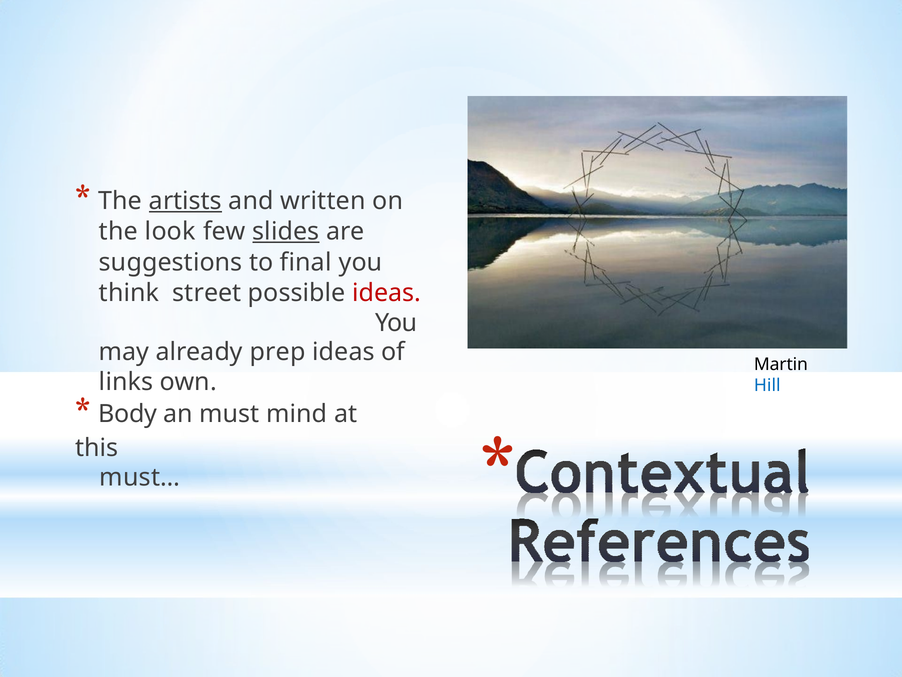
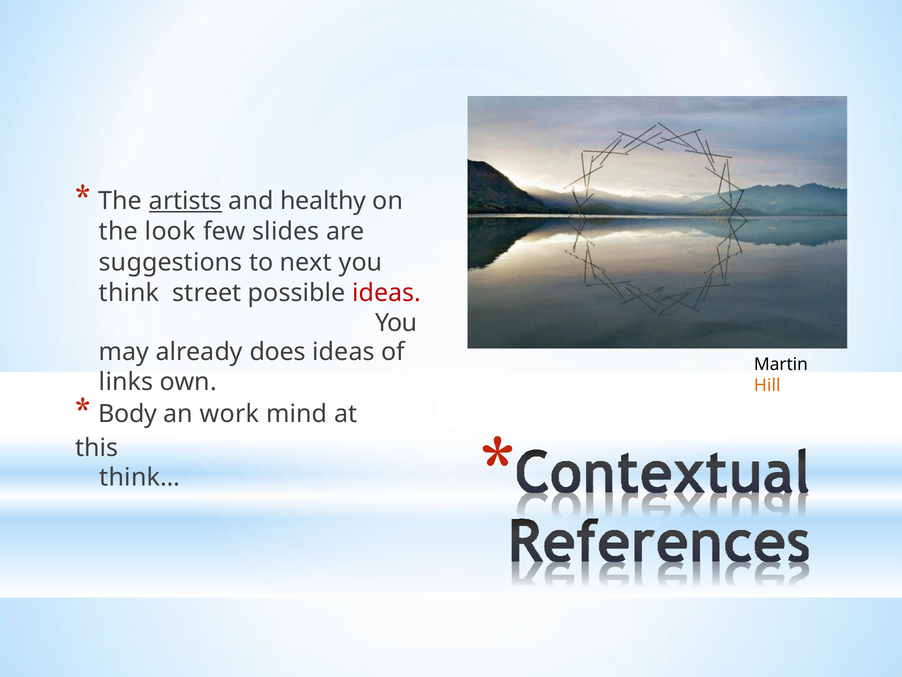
written: written -> healthy
slides underline: present -> none
final: final -> next
prep: prep -> does
Hill colour: blue -> orange
must: must -> work
must…: must… -> think…
